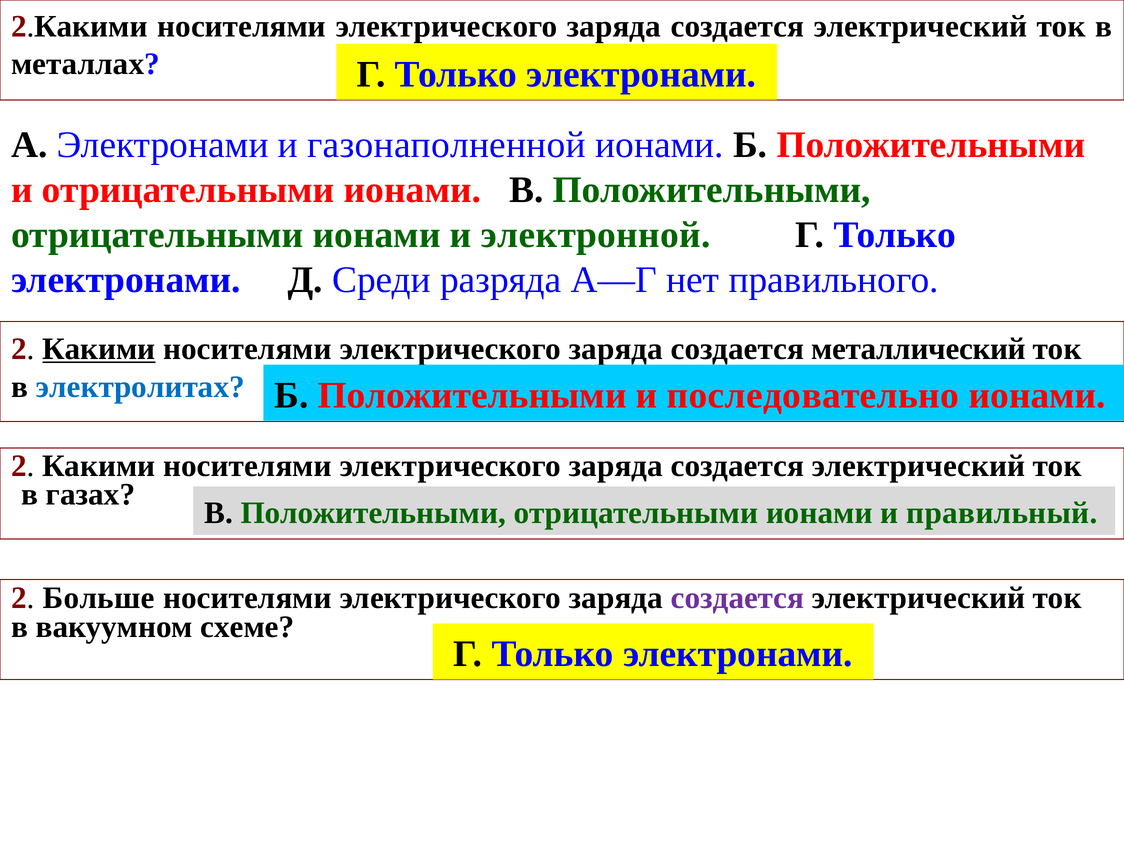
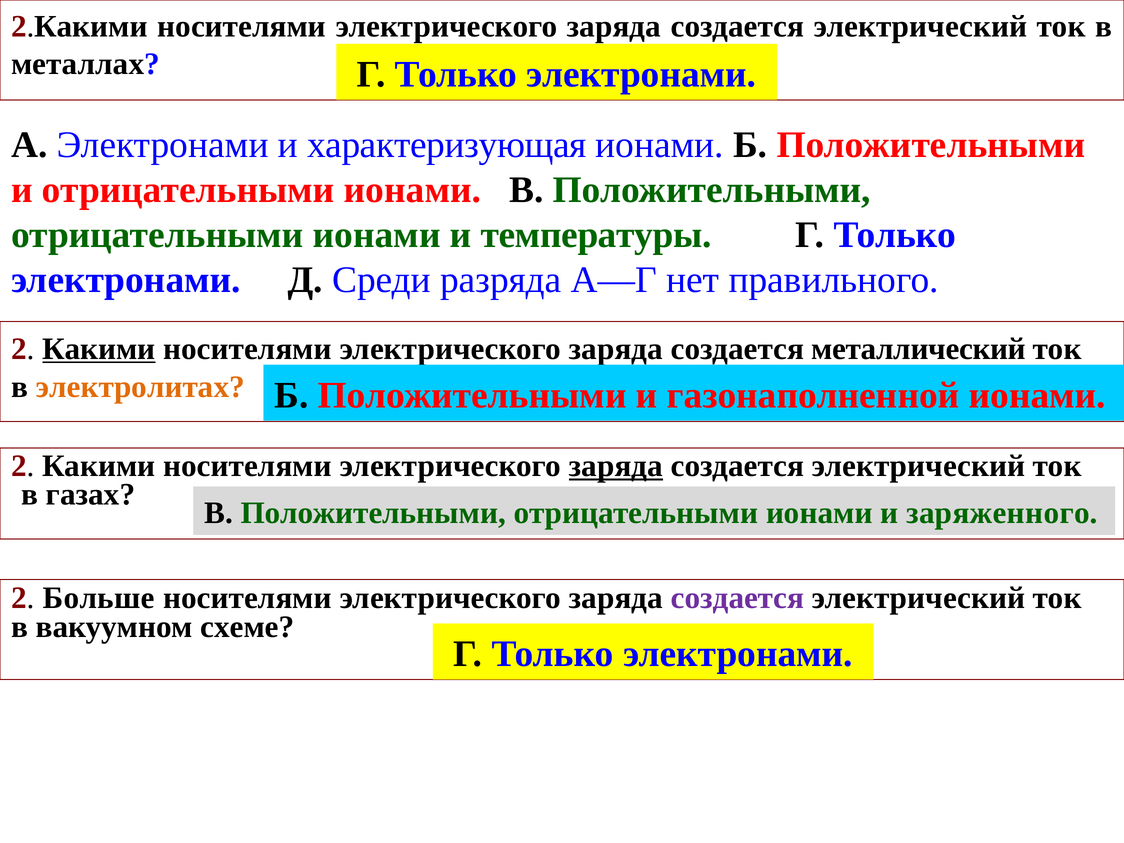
газонаполненной: газонаполненной -> характеризующая
электронной: электронной -> температуры
электролитах colour: blue -> orange
последовательно: последовательно -> газонаполненной
заряда at (616, 466) underline: none -> present
правильный: правильный -> заряженного
